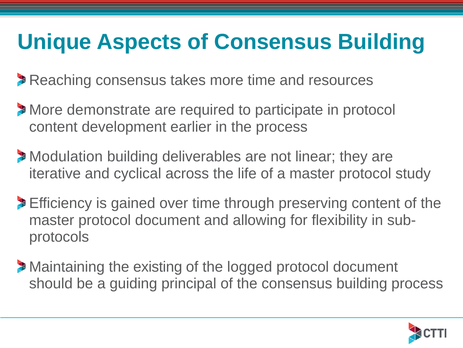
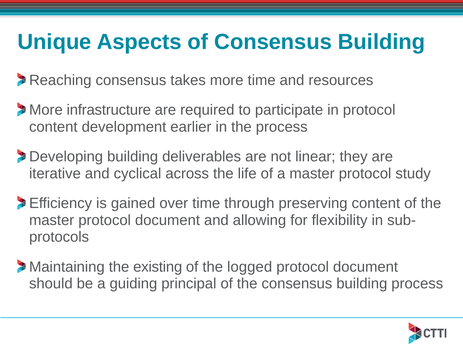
demonstrate: demonstrate -> infrastructure
Modulation: Modulation -> Developing
